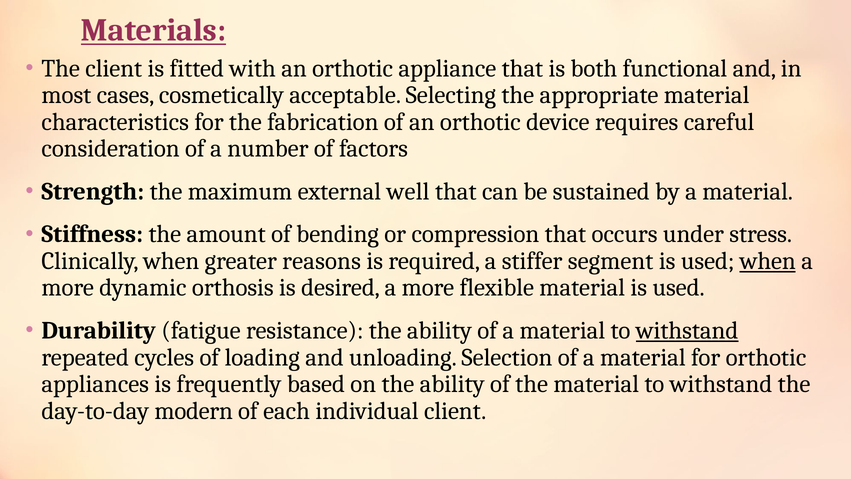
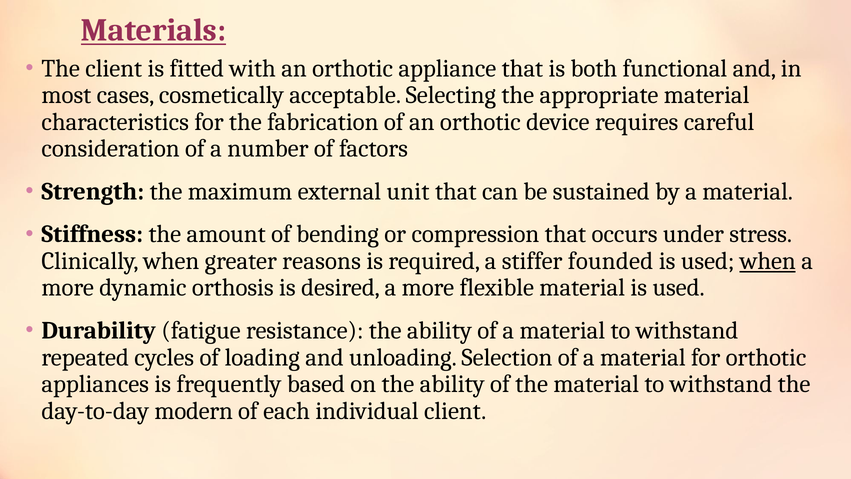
well: well -> unit
segment: segment -> founded
withstand at (687, 330) underline: present -> none
